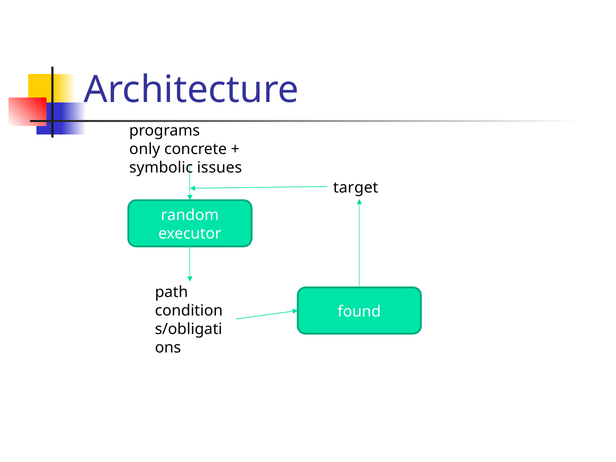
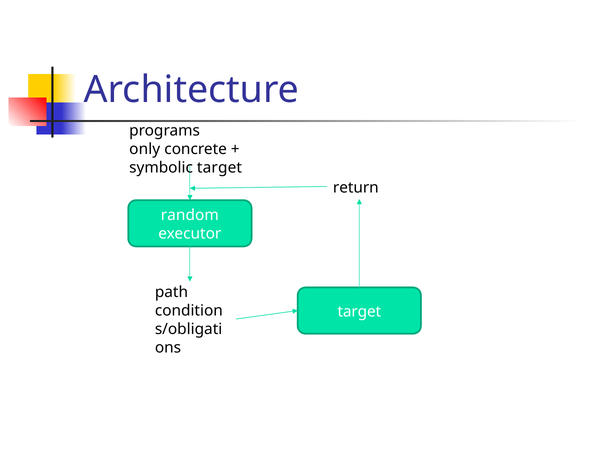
symbolic issues: issues -> target
target: target -> return
found at (359, 312): found -> target
